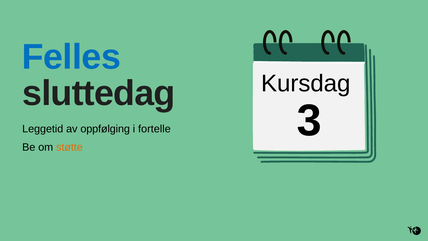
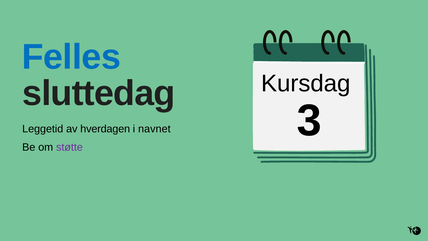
oppfølging: oppfølging -> hverdagen
fortelle: fortelle -> navnet
støtte colour: orange -> purple
